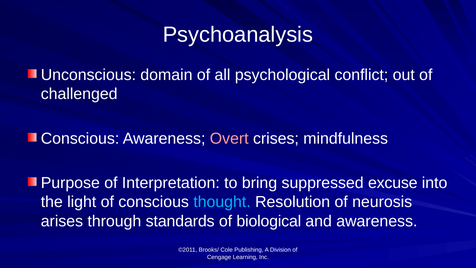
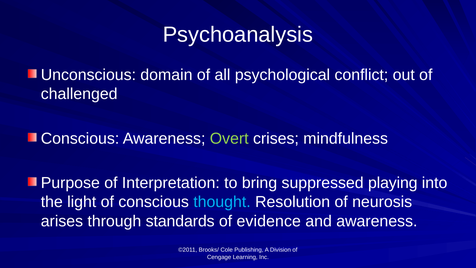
Overt colour: pink -> light green
excuse: excuse -> playing
biological: biological -> evidence
